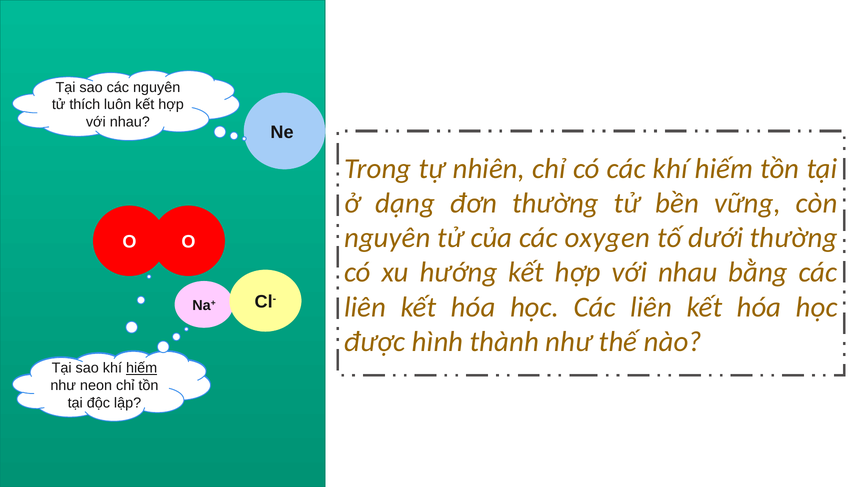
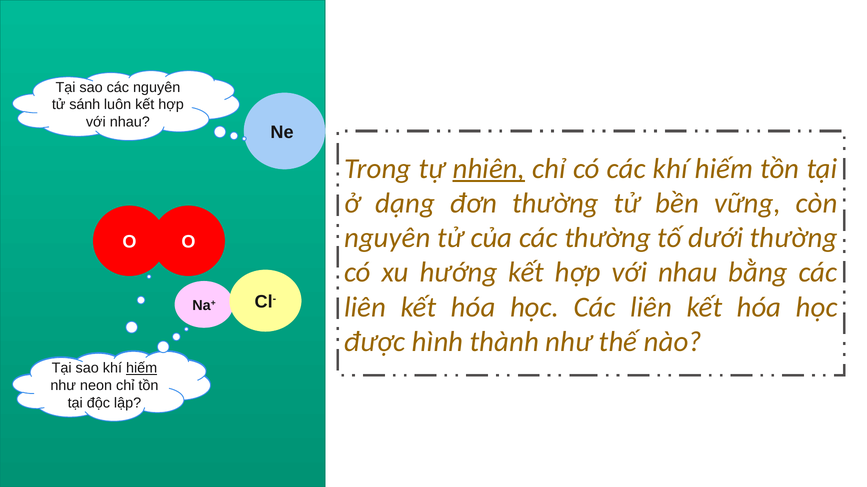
thích: thích -> sánh
nhiên underline: none -> present
các oxygen: oxygen -> thường
